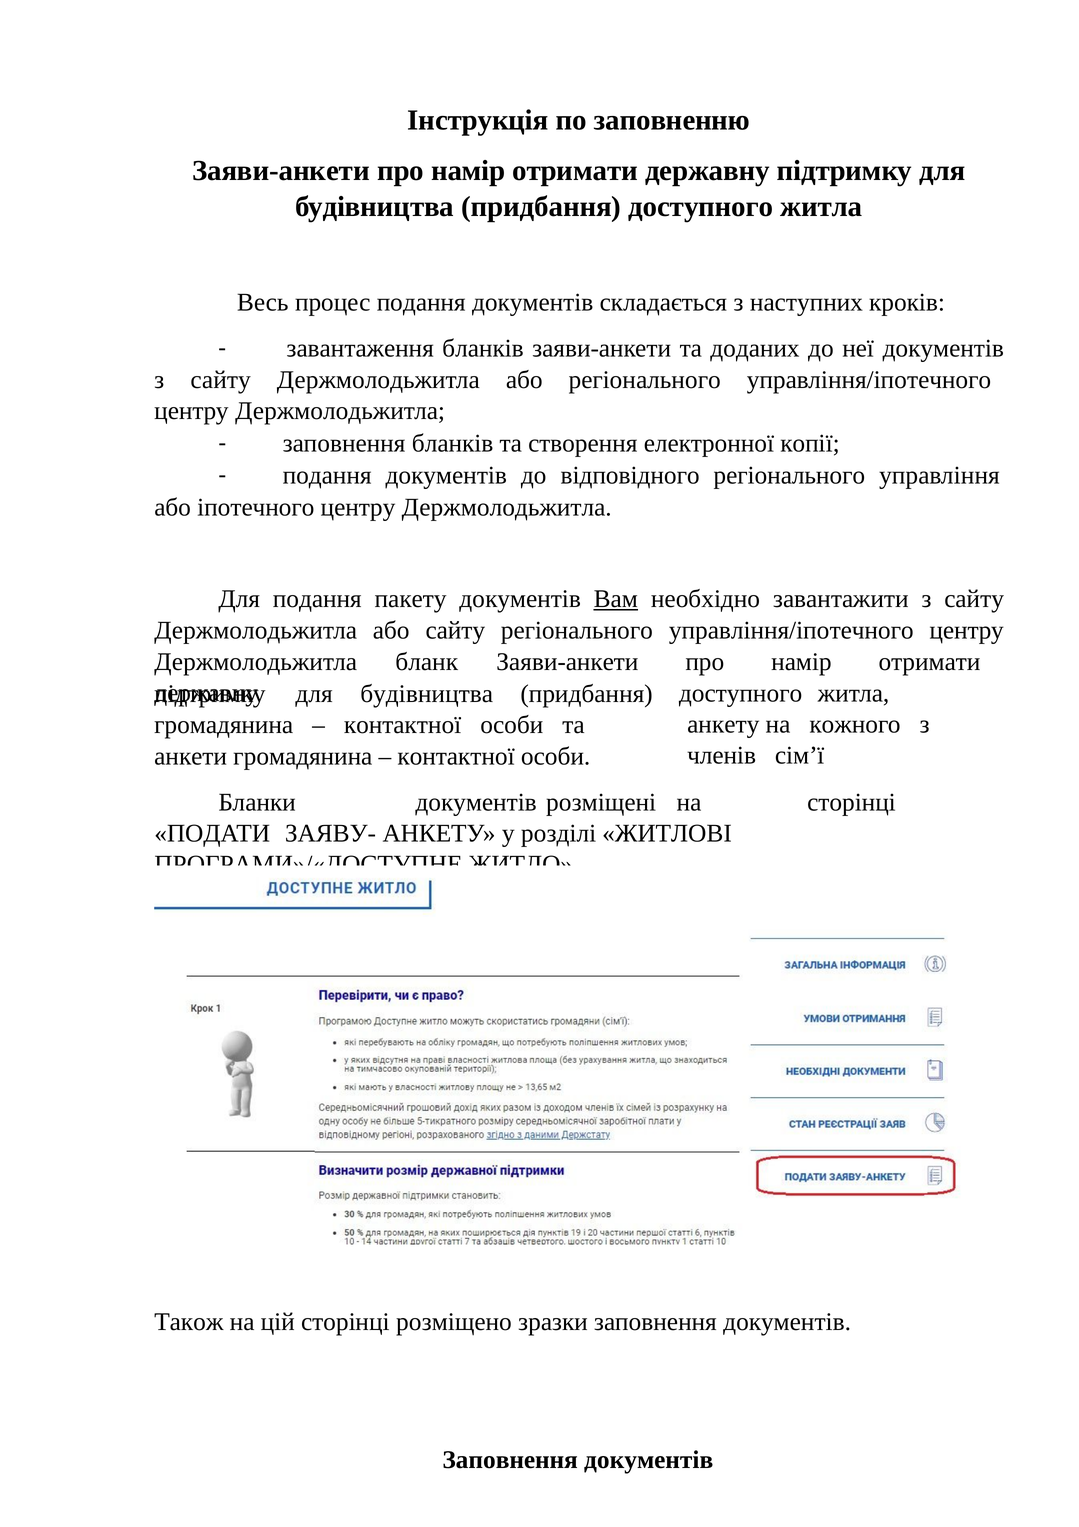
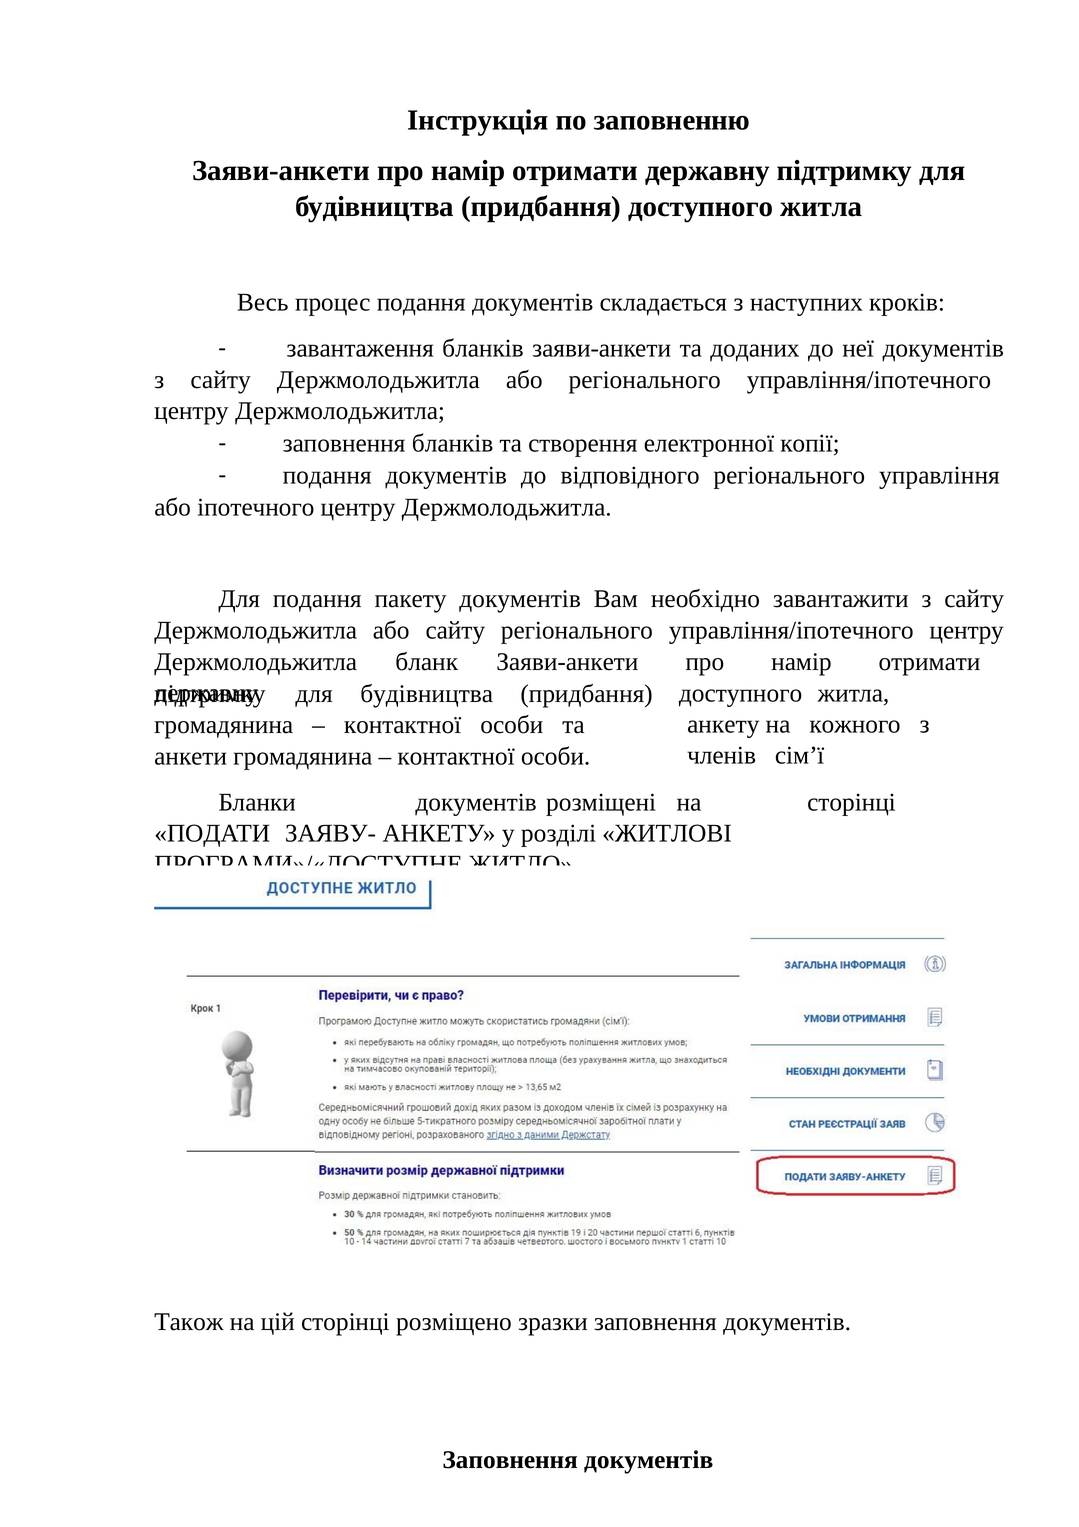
Вам underline: present -> none
